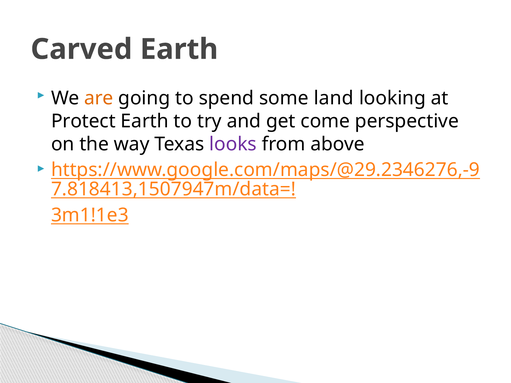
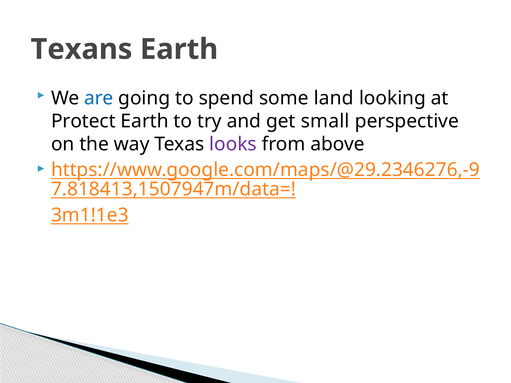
Carved: Carved -> Texans
are colour: orange -> blue
come: come -> small
